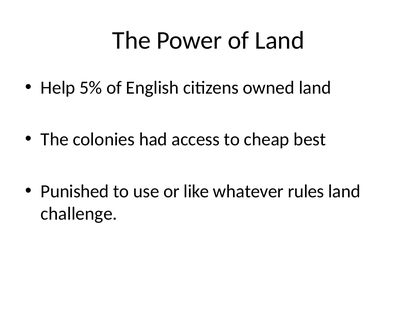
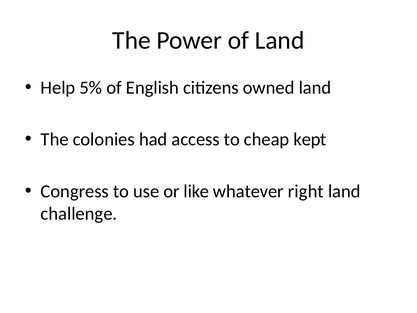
best: best -> kept
Punished: Punished -> Congress
rules: rules -> right
